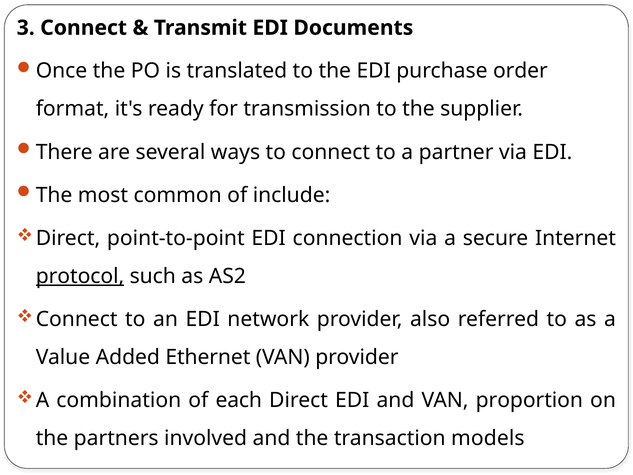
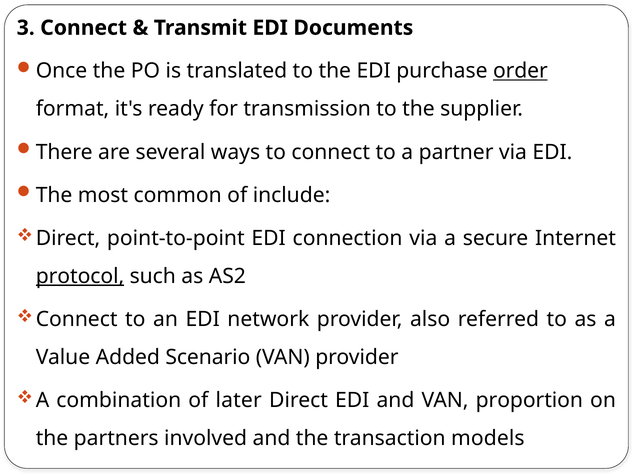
order underline: none -> present
Ethernet: Ethernet -> Scenario
each: each -> later
